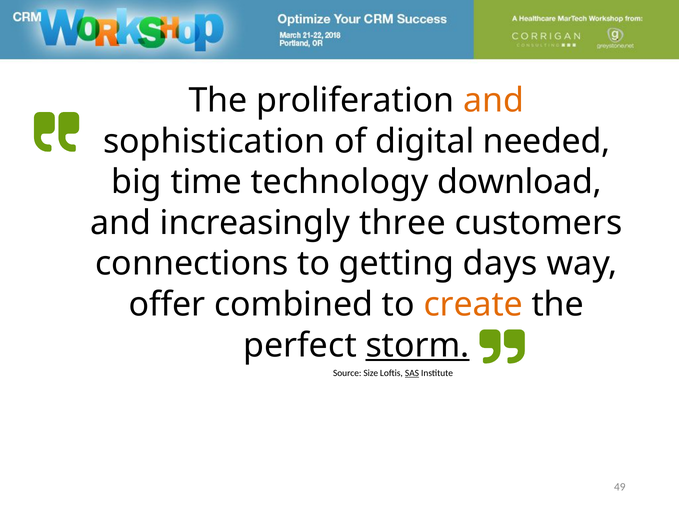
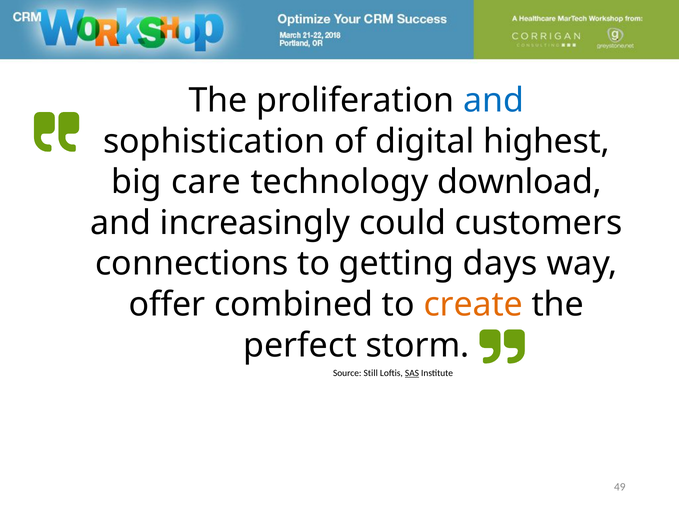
and at (494, 100) colour: orange -> blue
needed: needed -> highest
time: time -> care
three: three -> could
storm underline: present -> none
Size: Size -> Still
